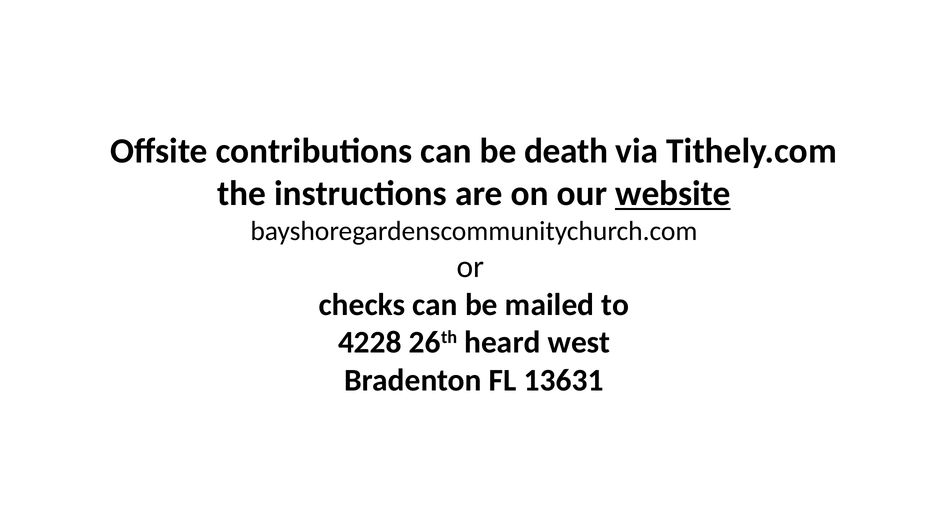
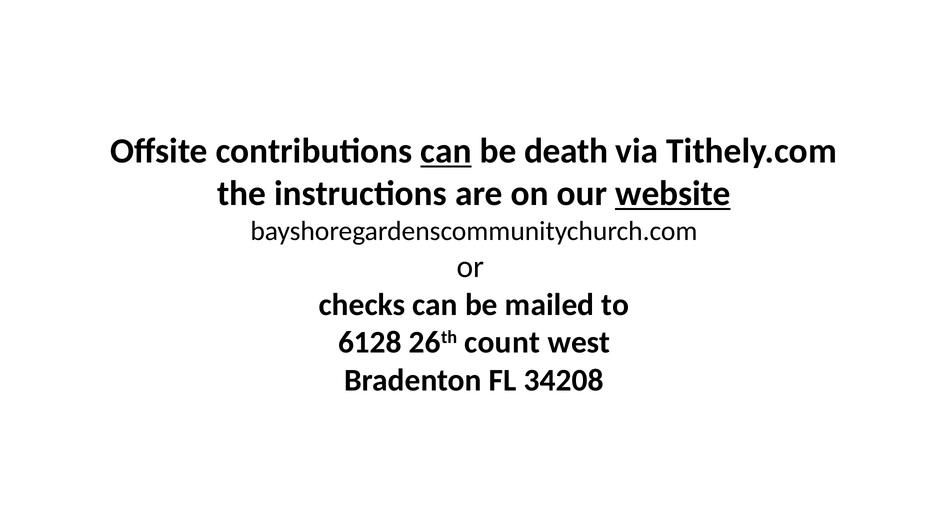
can at (446, 151) underline: none -> present
4228: 4228 -> 6128
heard: heard -> count
13631: 13631 -> 34208
